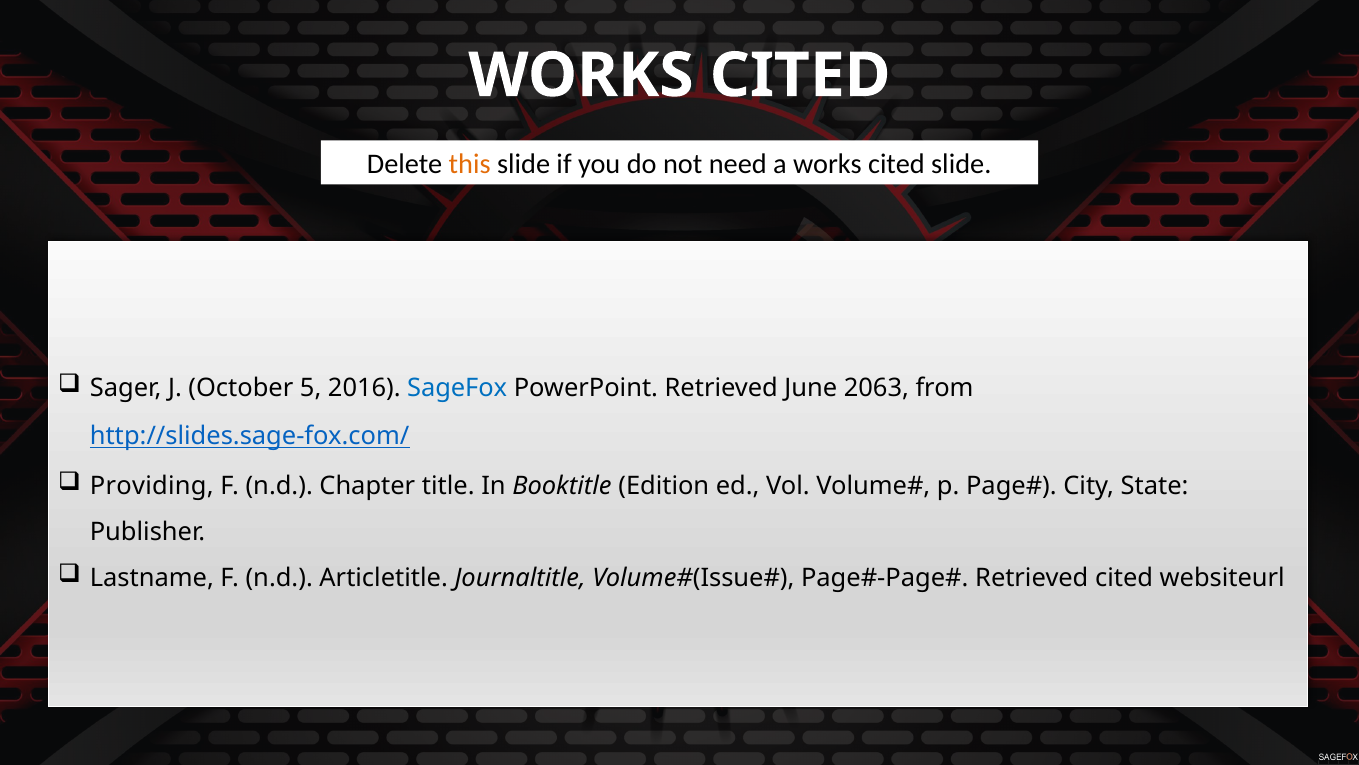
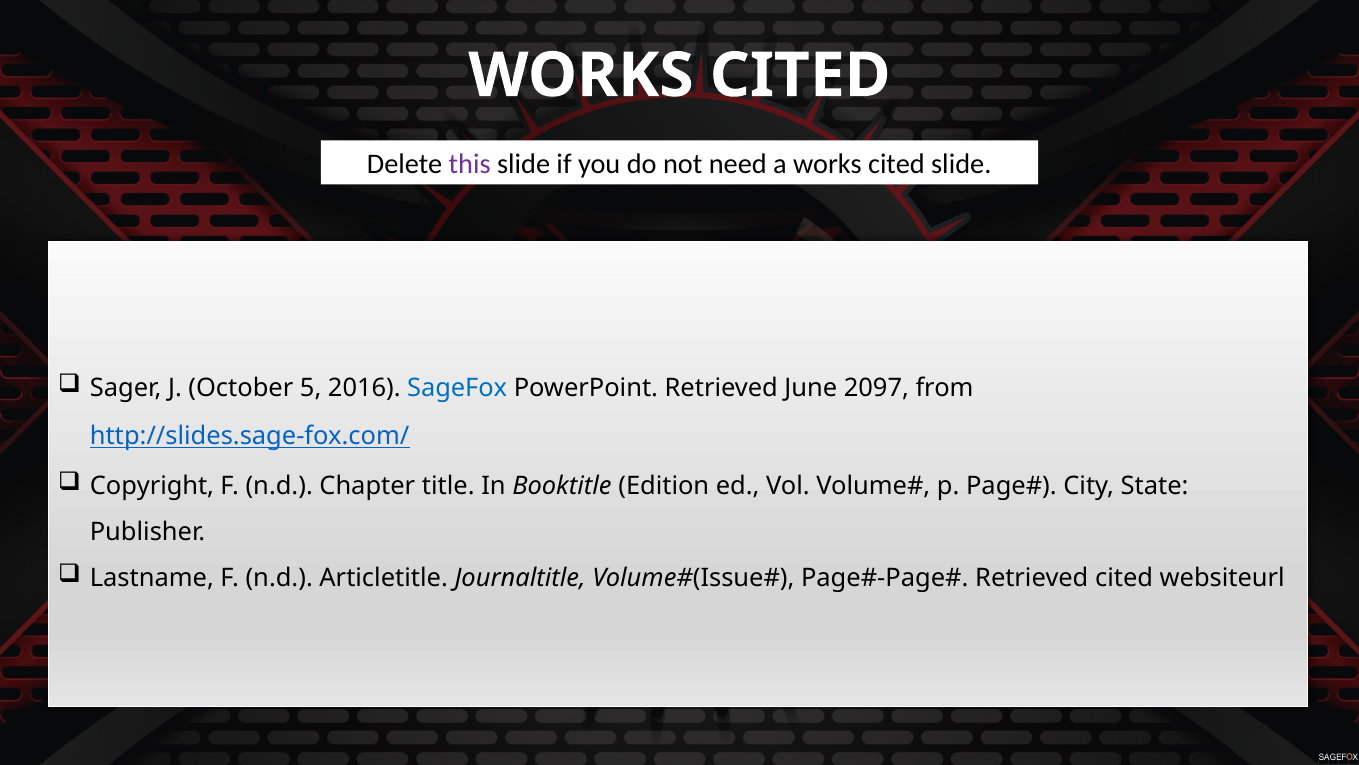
this colour: orange -> purple
2063: 2063 -> 2097
Providing: Providing -> Copyright
